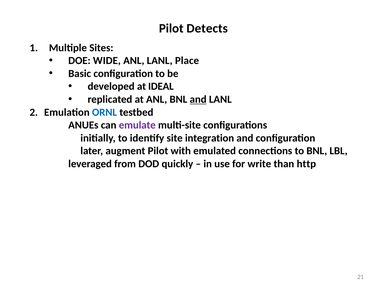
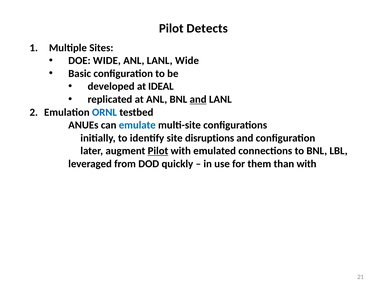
LANL Place: Place -> Wide
emulate colour: purple -> blue
integration: integration -> disruptions
Pilot at (158, 151) underline: none -> present
write: write -> them
than http: http -> with
